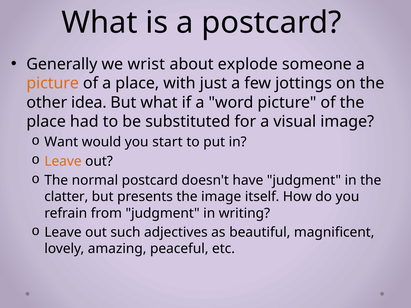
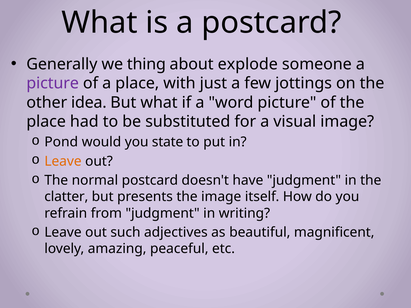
wrist: wrist -> thing
picture at (53, 83) colour: orange -> purple
Want: Want -> Pond
start: start -> state
